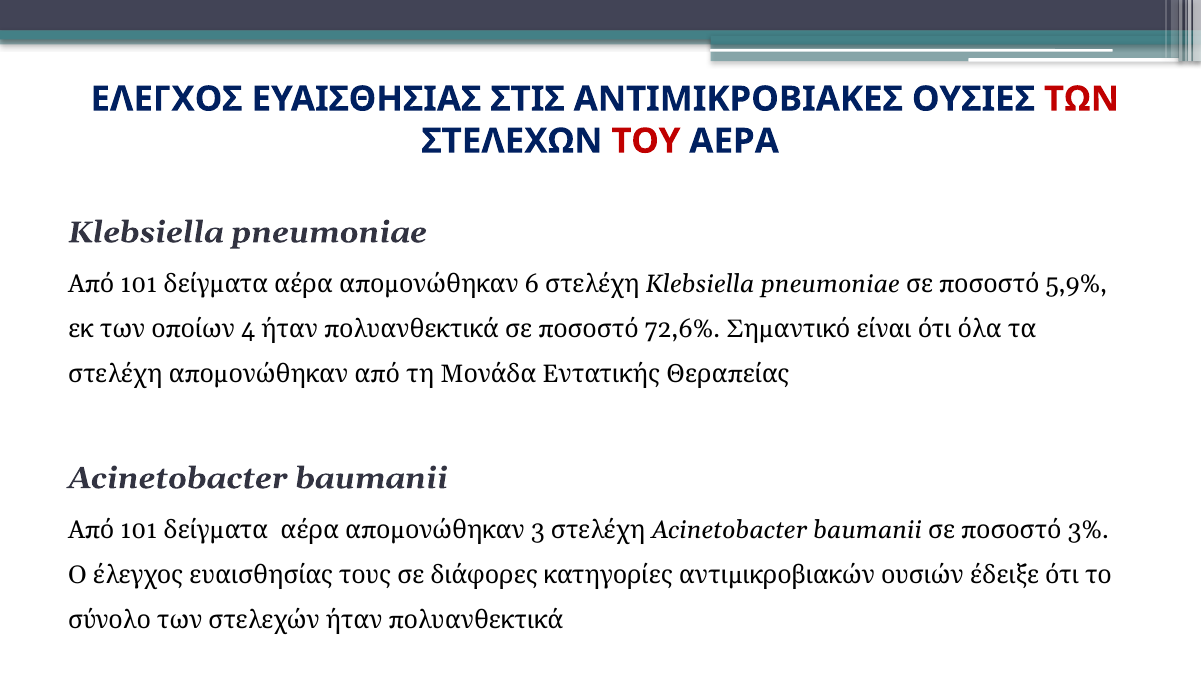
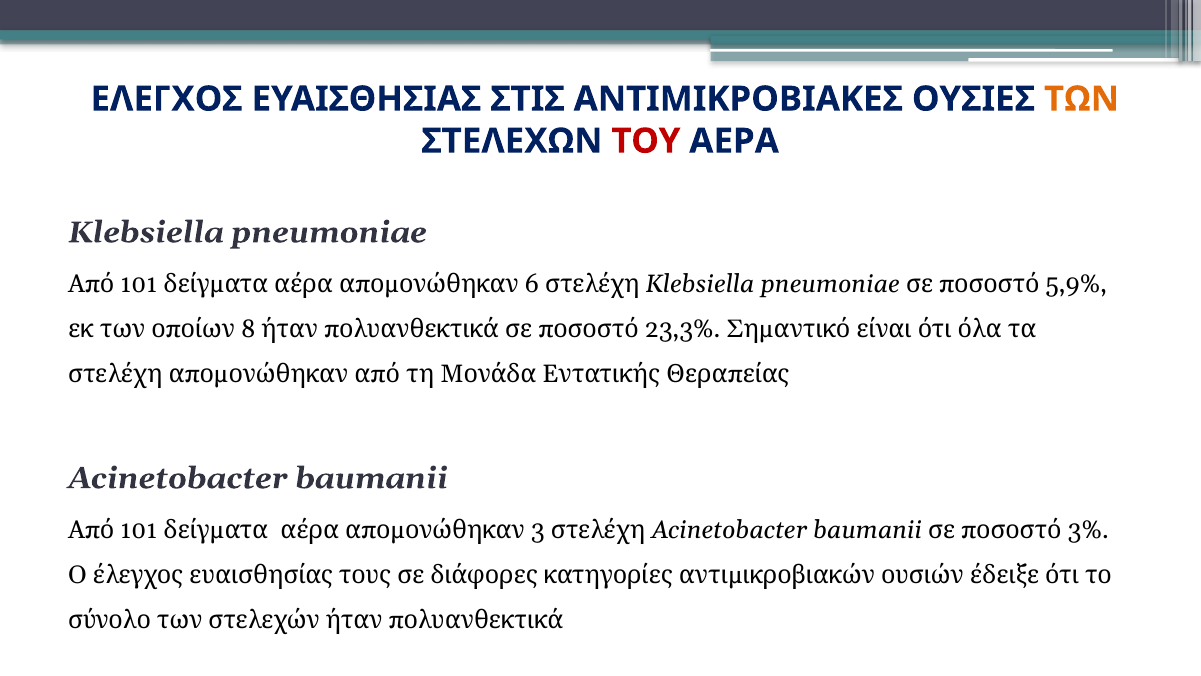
ΤΩΝ colour: red -> orange
4: 4 -> 8
72,6%: 72,6% -> 23,3%
